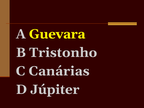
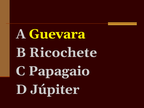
Tristonho: Tristonho -> Ricochete
Canárias: Canárias -> Papagaio
